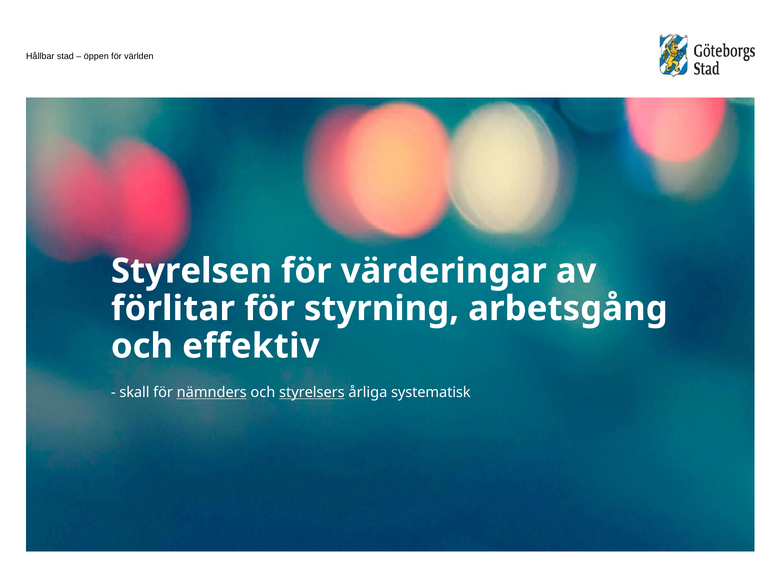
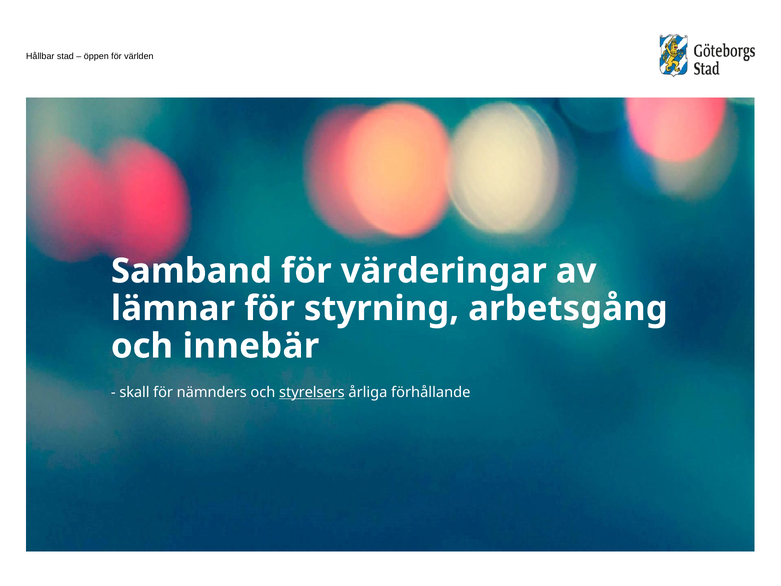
Styrelsen: Styrelsen -> Samband
förlitar: förlitar -> lämnar
effektiv: effektiv -> innebär
nämnders underline: present -> none
systematisk: systematisk -> förhållande
